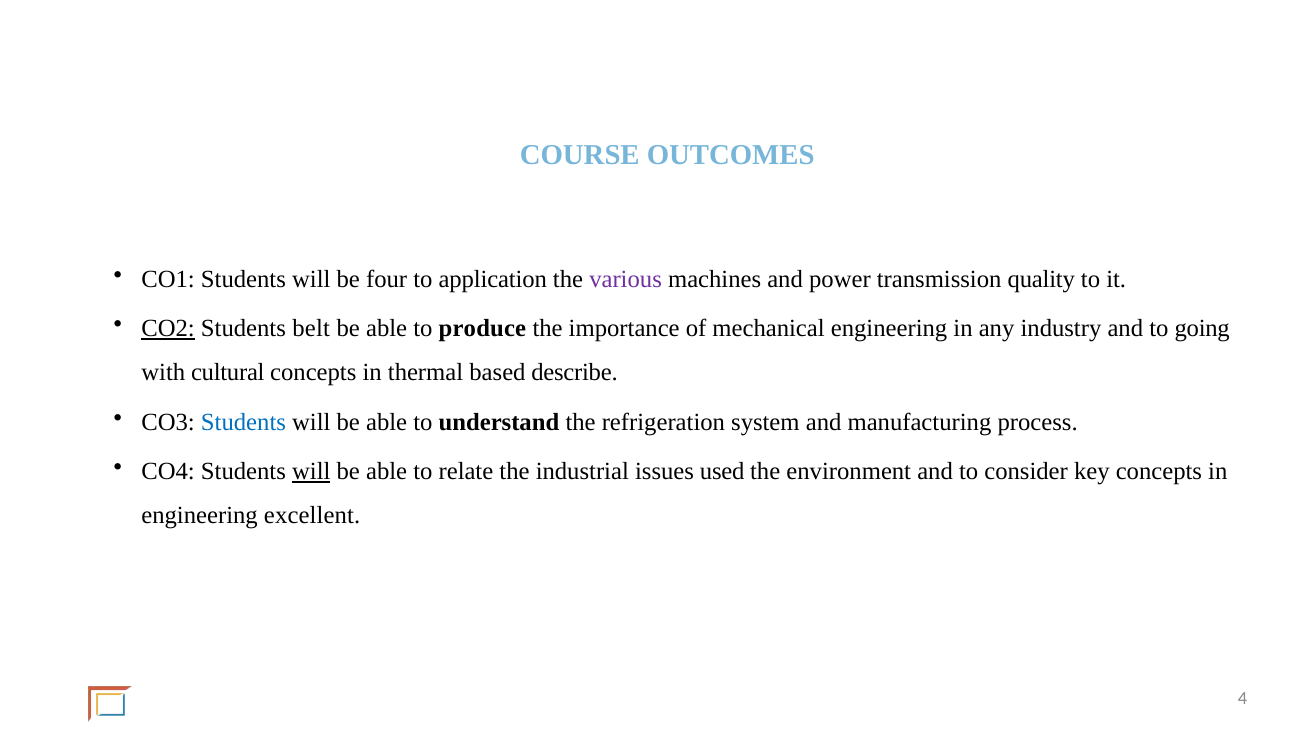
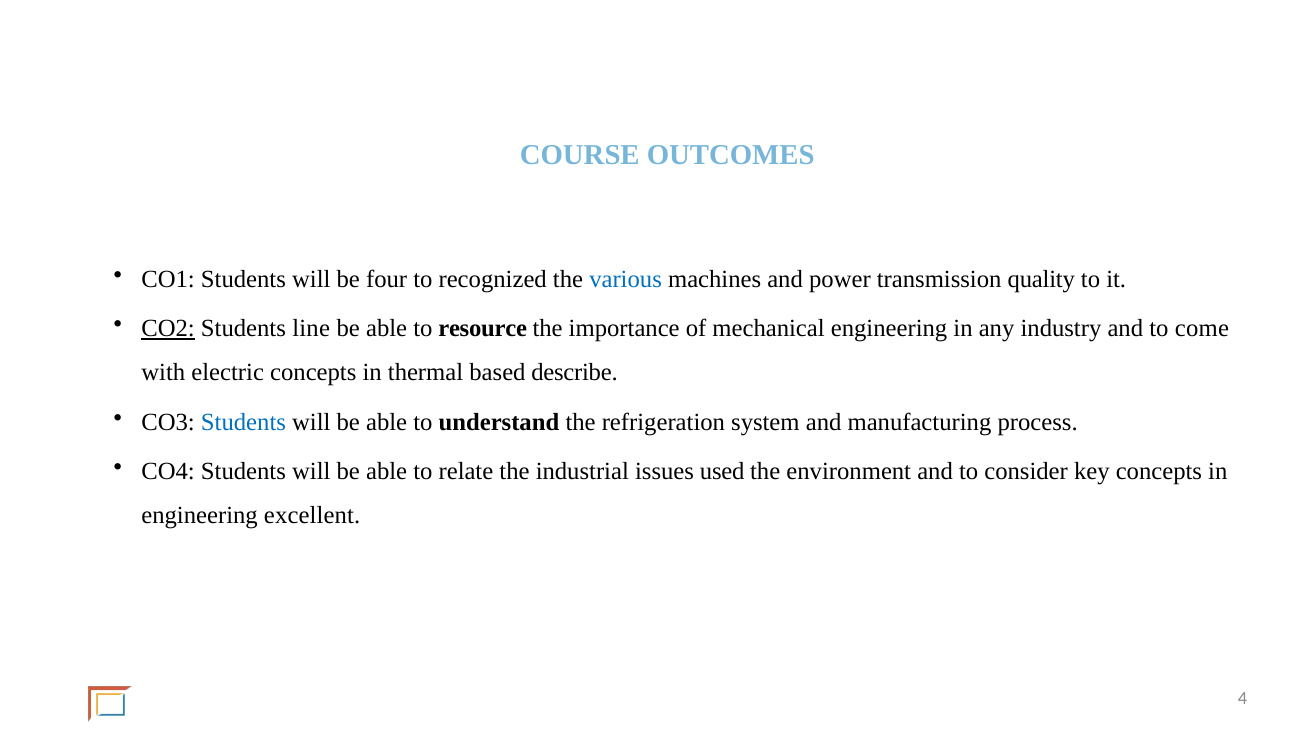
application: application -> recognized
various colour: purple -> blue
belt: belt -> line
produce: produce -> resource
going: going -> come
cultural: cultural -> electric
will at (311, 472) underline: present -> none
